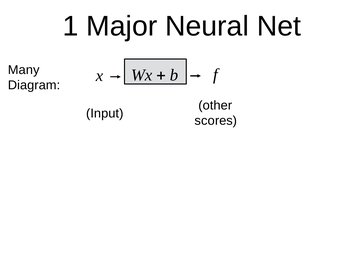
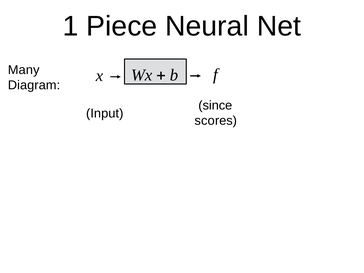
Major: Major -> Piece
other: other -> since
